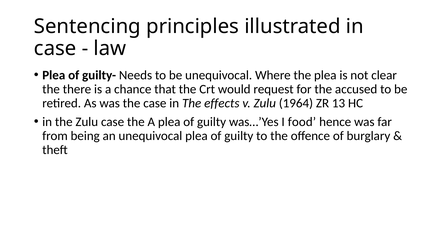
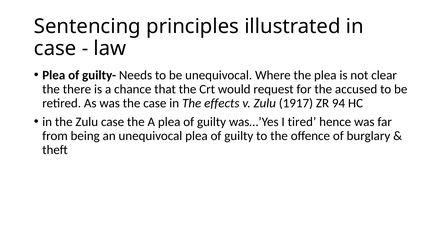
1964: 1964 -> 1917
13: 13 -> 94
food: food -> tired
